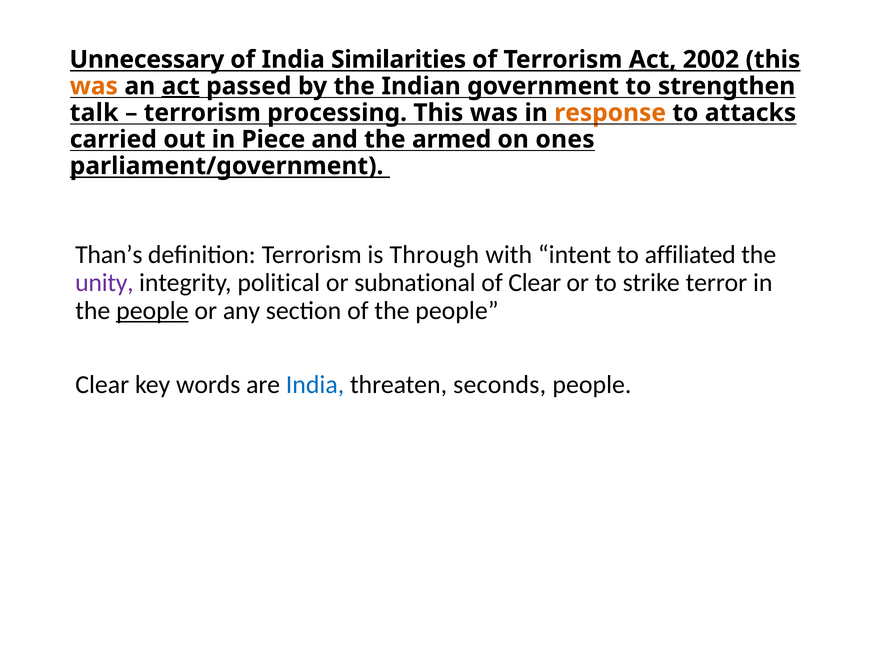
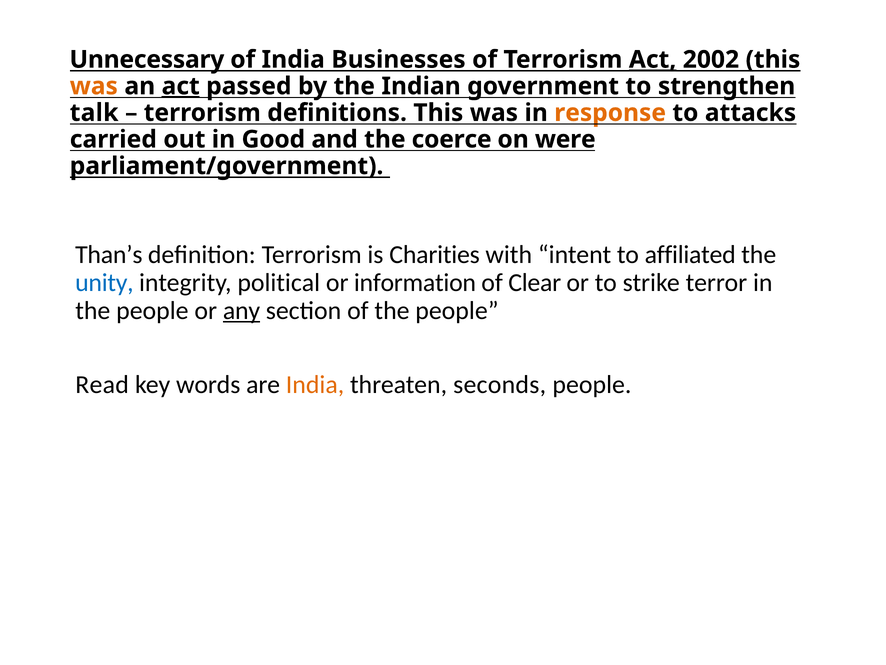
Similarities: Similarities -> Businesses
processing: processing -> definitions
Piece: Piece -> Good
armed: armed -> coerce
ones: ones -> were
Through: Through -> Charities
unity colour: purple -> blue
subnational: subnational -> information
people at (152, 310) underline: present -> none
any underline: none -> present
Clear at (102, 385): Clear -> Read
India at (315, 385) colour: blue -> orange
